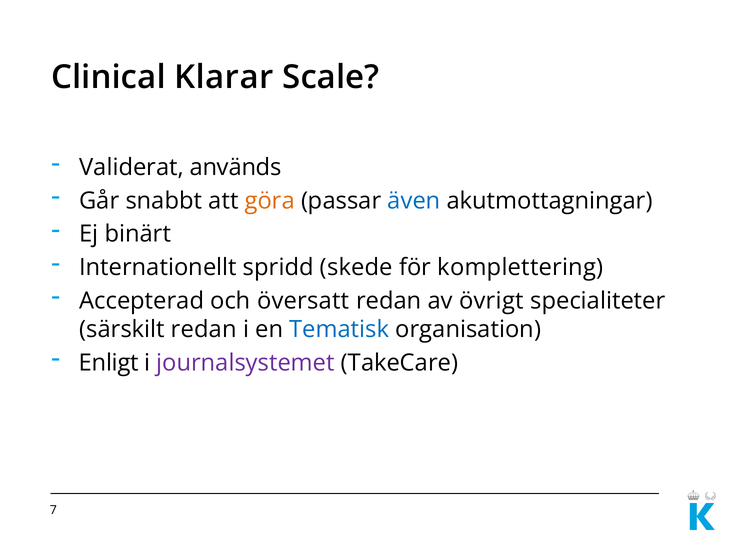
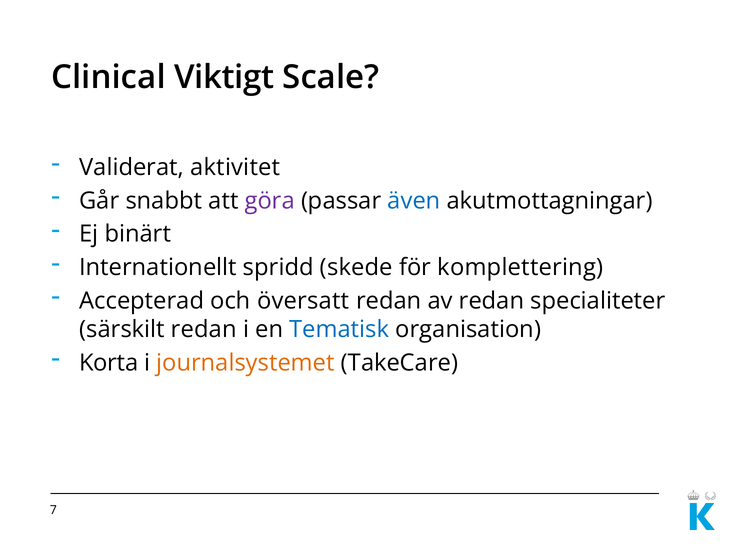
Klarar: Klarar -> Viktigt
används: används -> aktivitet
göra colour: orange -> purple
av övrigt: övrigt -> redan
Enligt: Enligt -> Korta
journalsystemet colour: purple -> orange
